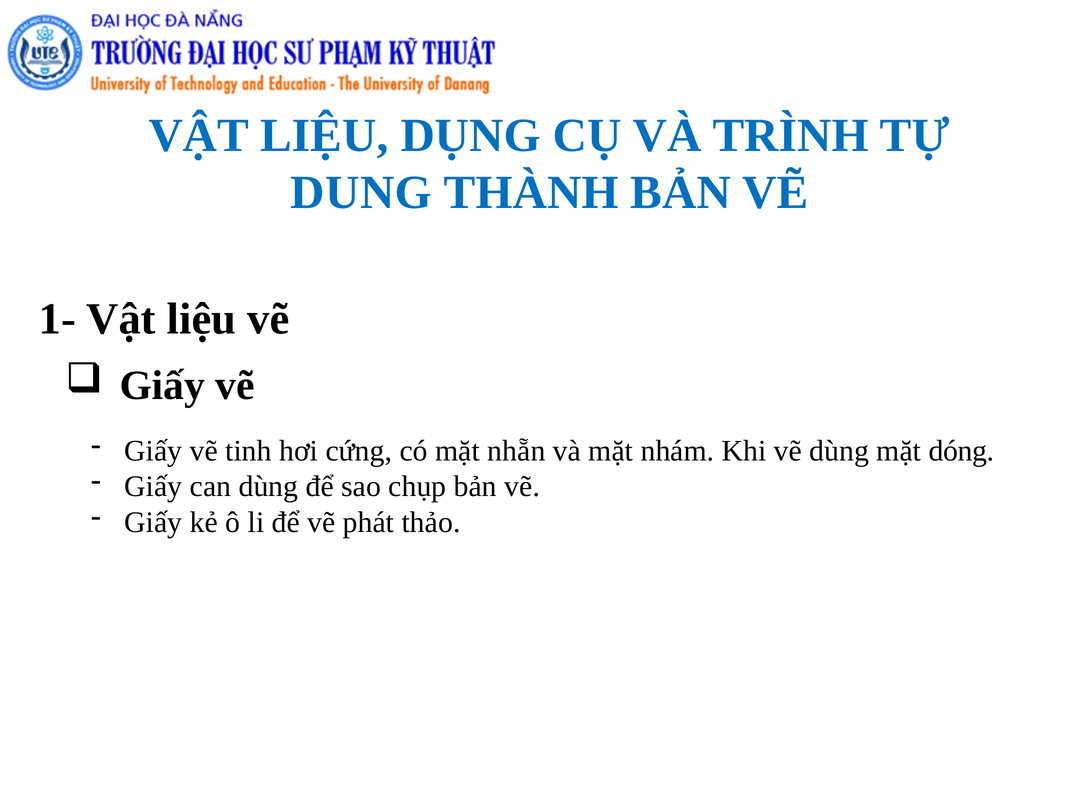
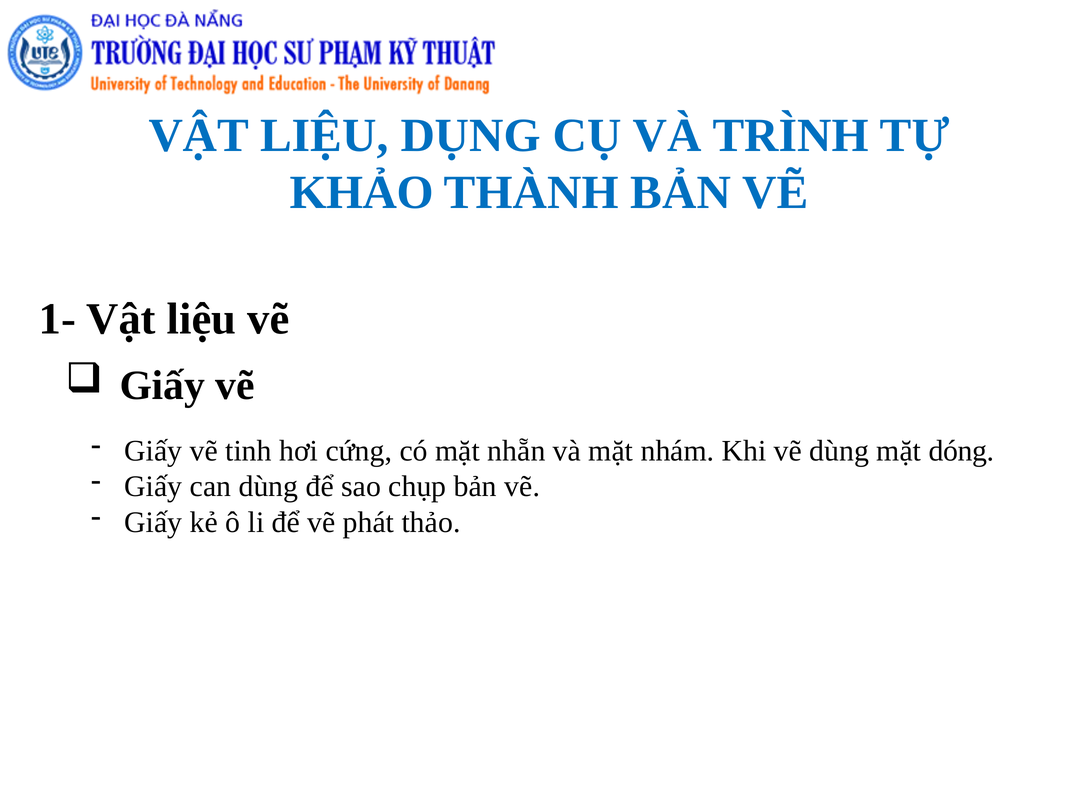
DUNG: DUNG -> KHẢO
